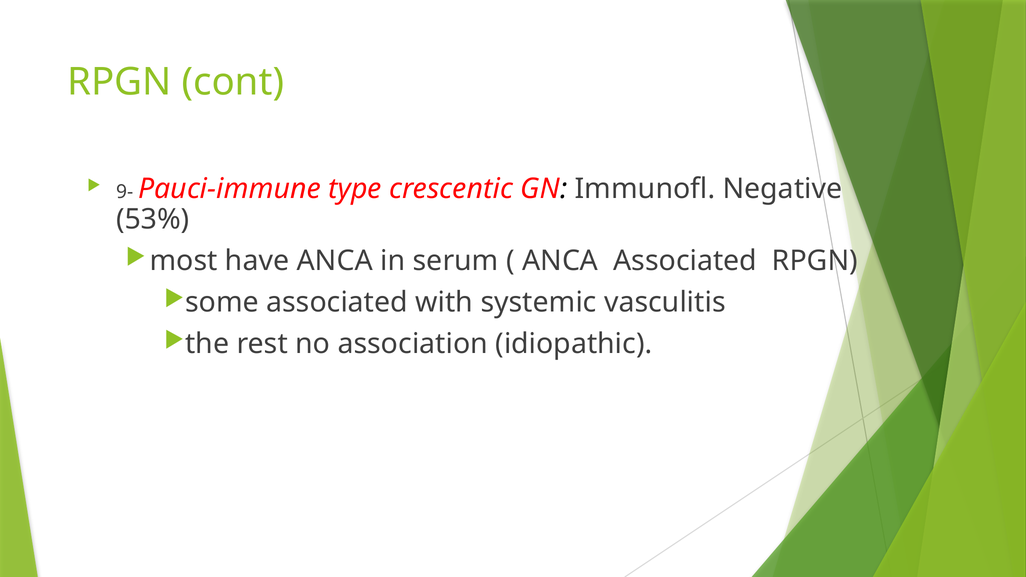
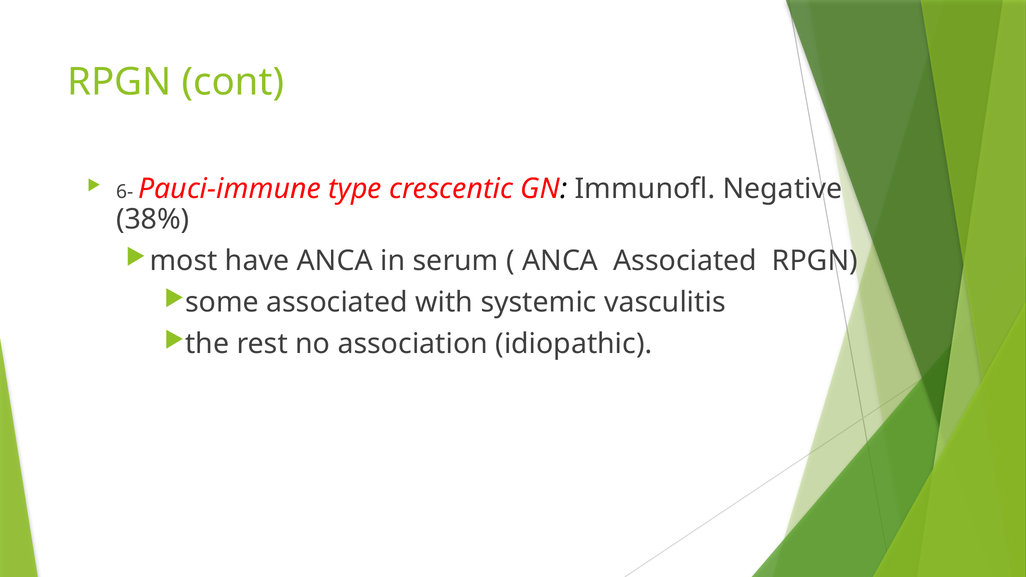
9-: 9- -> 6-
53%: 53% -> 38%
